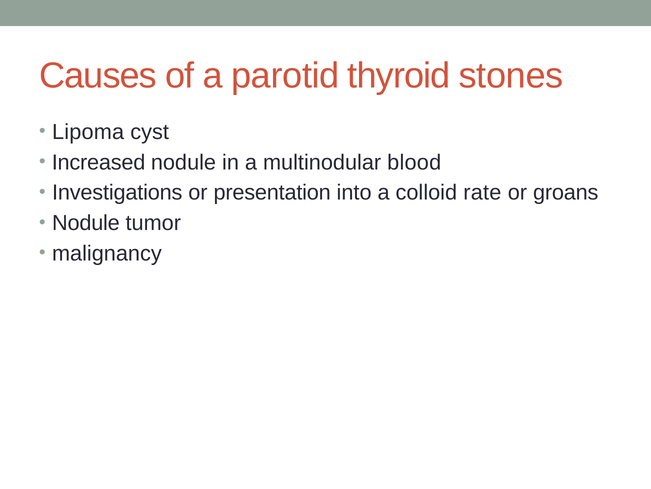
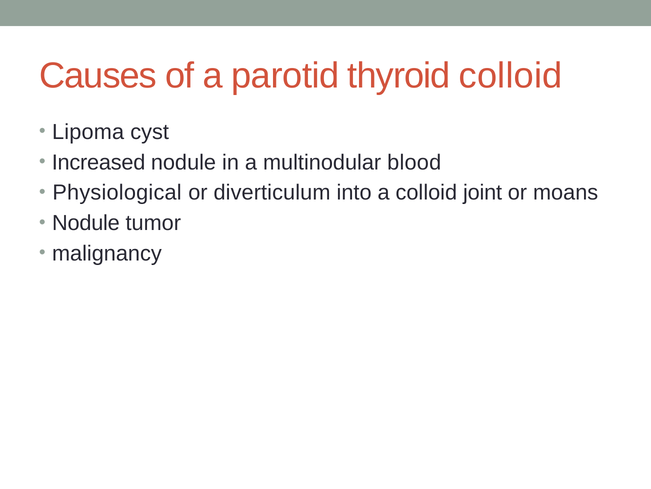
thyroid stones: stones -> colloid
Investigations: Investigations -> Physiological
presentation: presentation -> diverticulum
rate: rate -> joint
groans: groans -> moans
